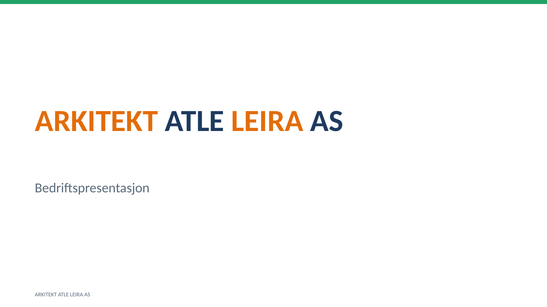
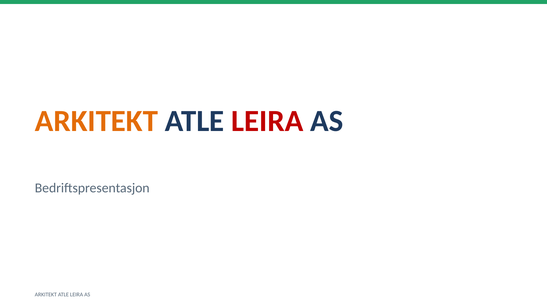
LEIRA at (267, 121) colour: orange -> red
